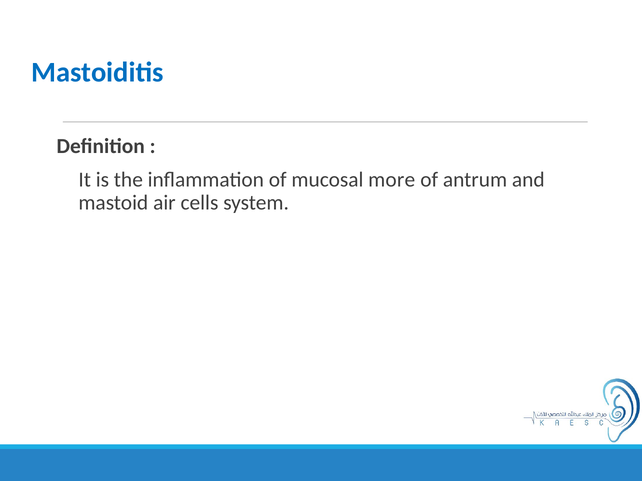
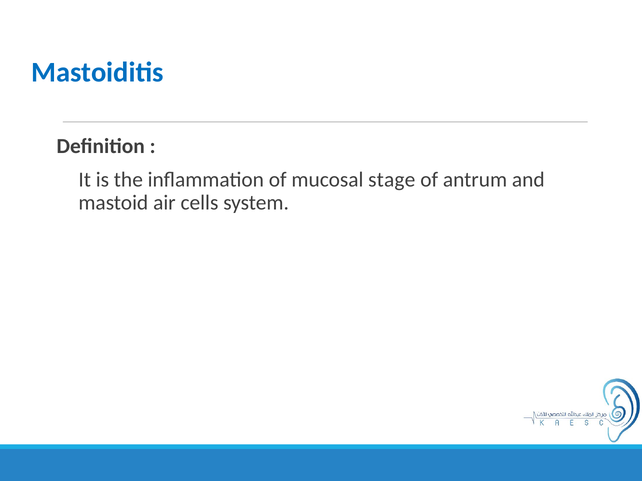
more: more -> stage
